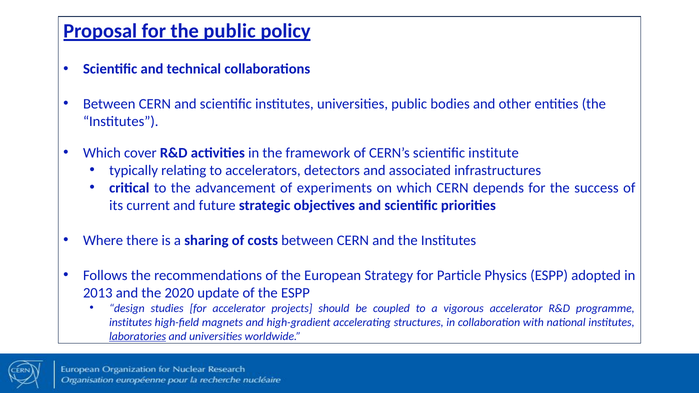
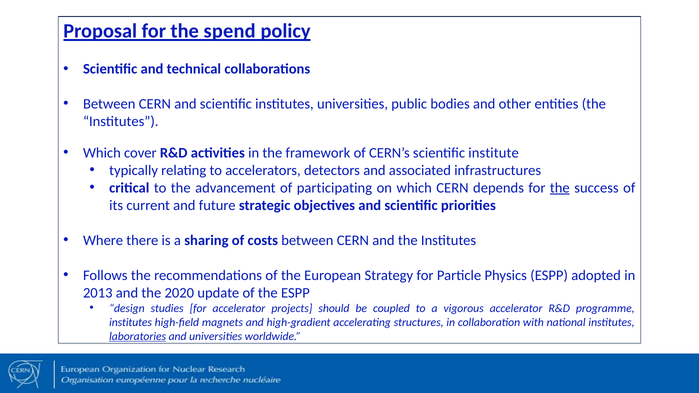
the public: public -> spend
experiments: experiments -> participating
the at (560, 188) underline: none -> present
